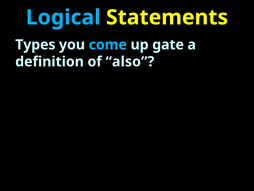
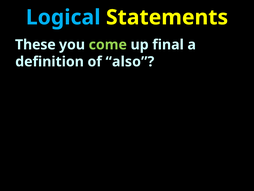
Types: Types -> These
come colour: light blue -> light green
gate: gate -> final
